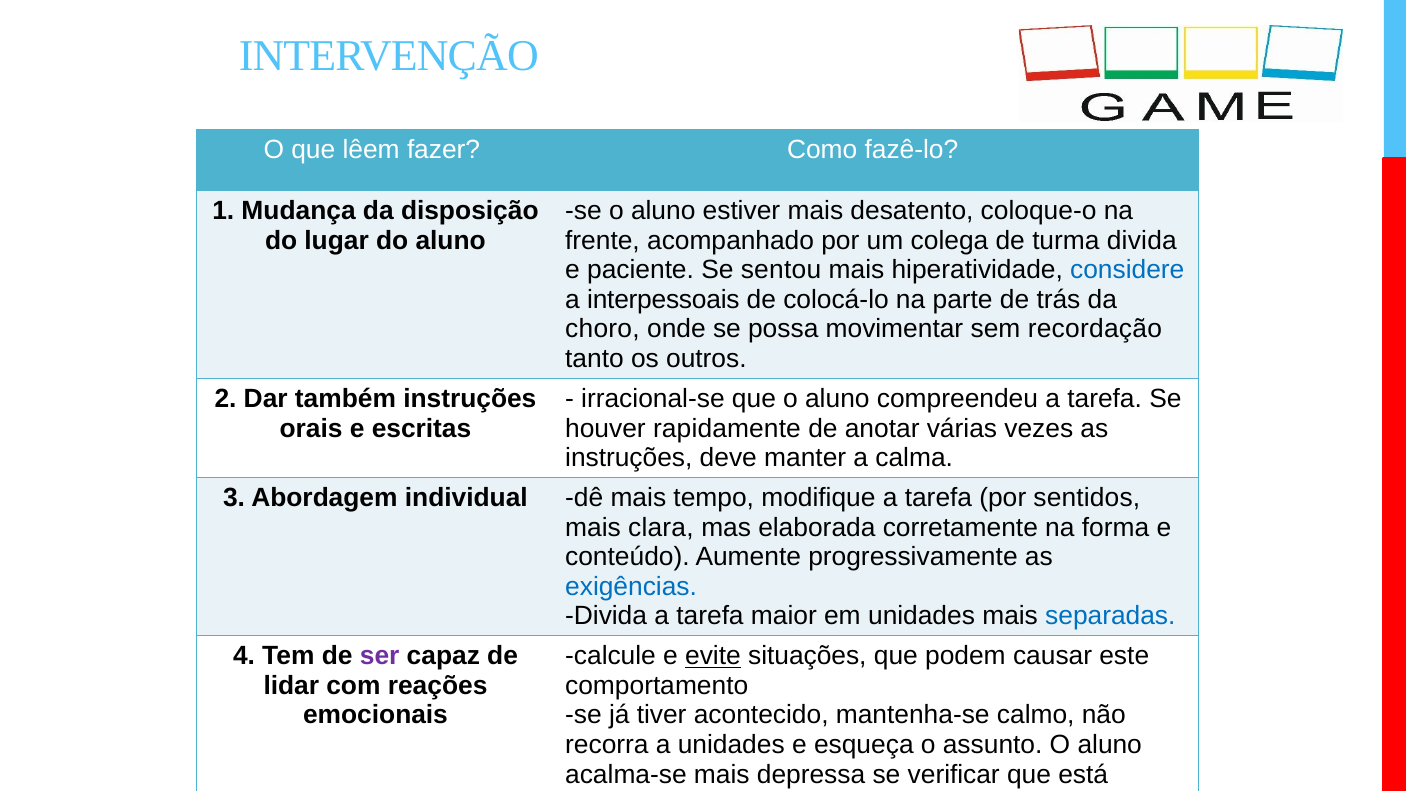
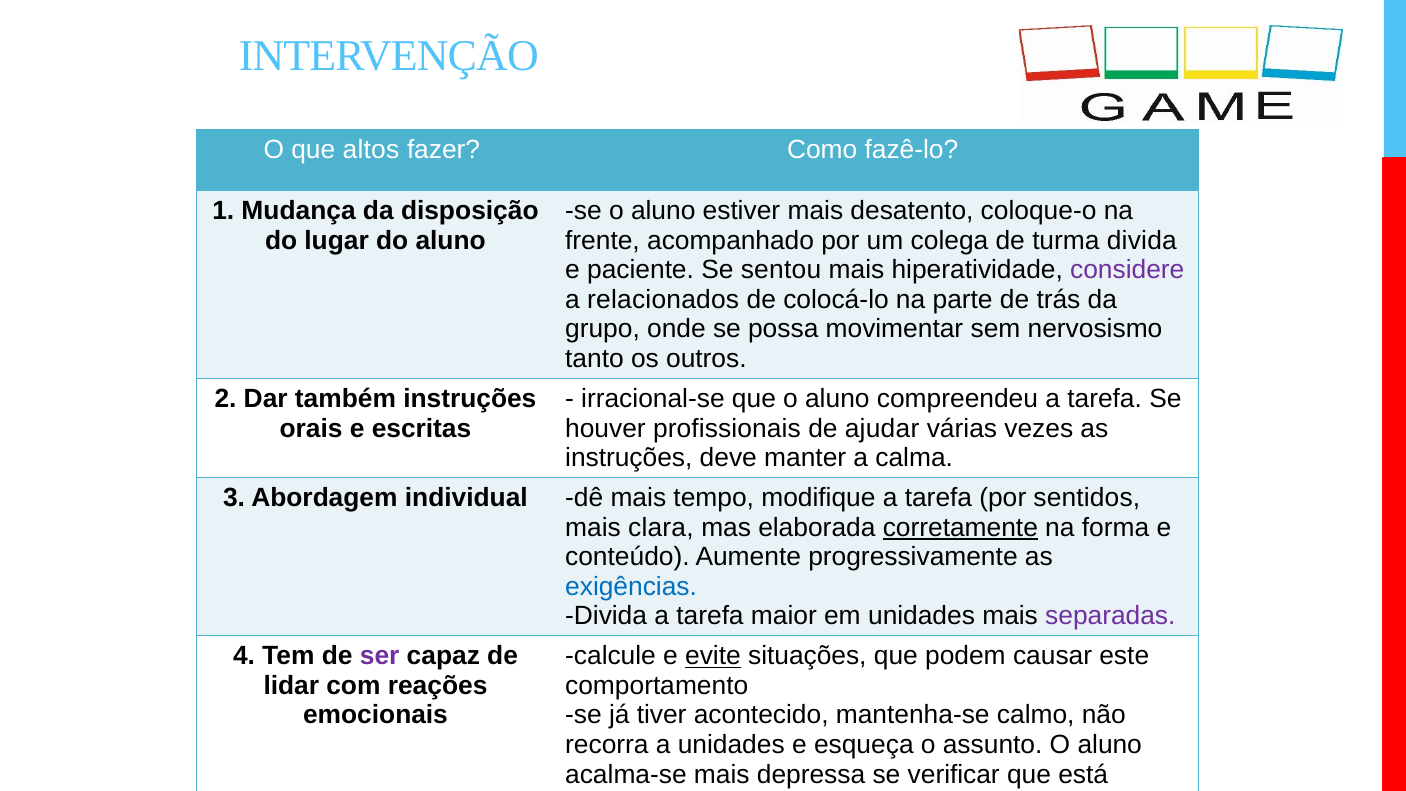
lêem: lêem -> altos
considere colour: blue -> purple
interpessoais: interpessoais -> relacionados
choro: choro -> grupo
recordação: recordação -> nervosismo
rapidamente: rapidamente -> profissionais
anotar: anotar -> ajudar
corretamente underline: none -> present
separadas colour: blue -> purple
